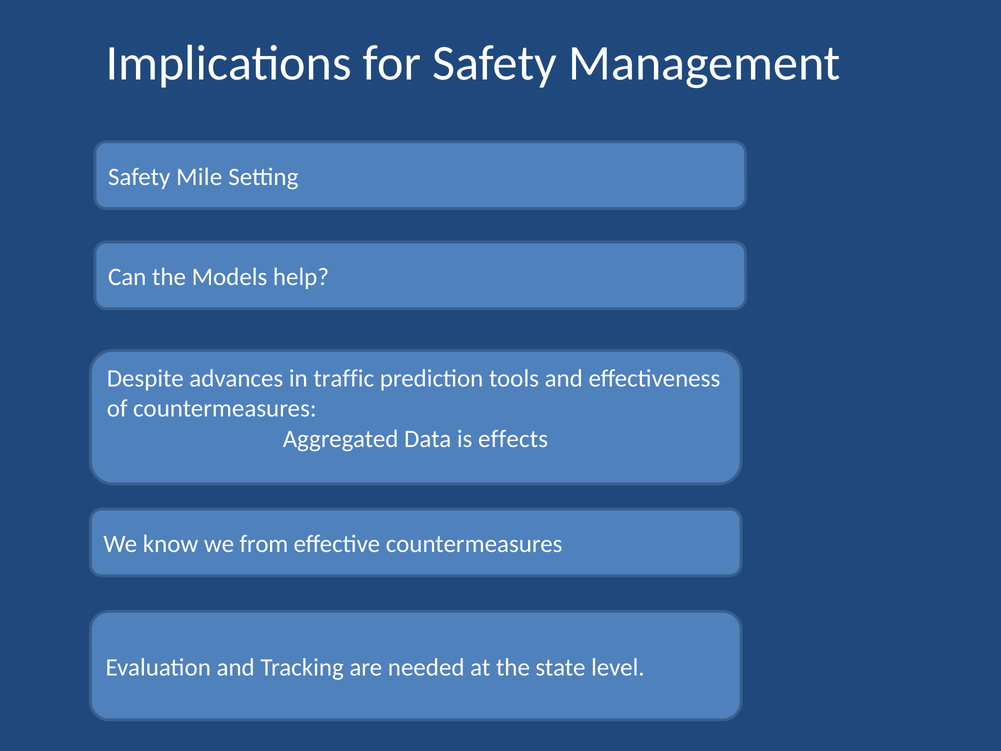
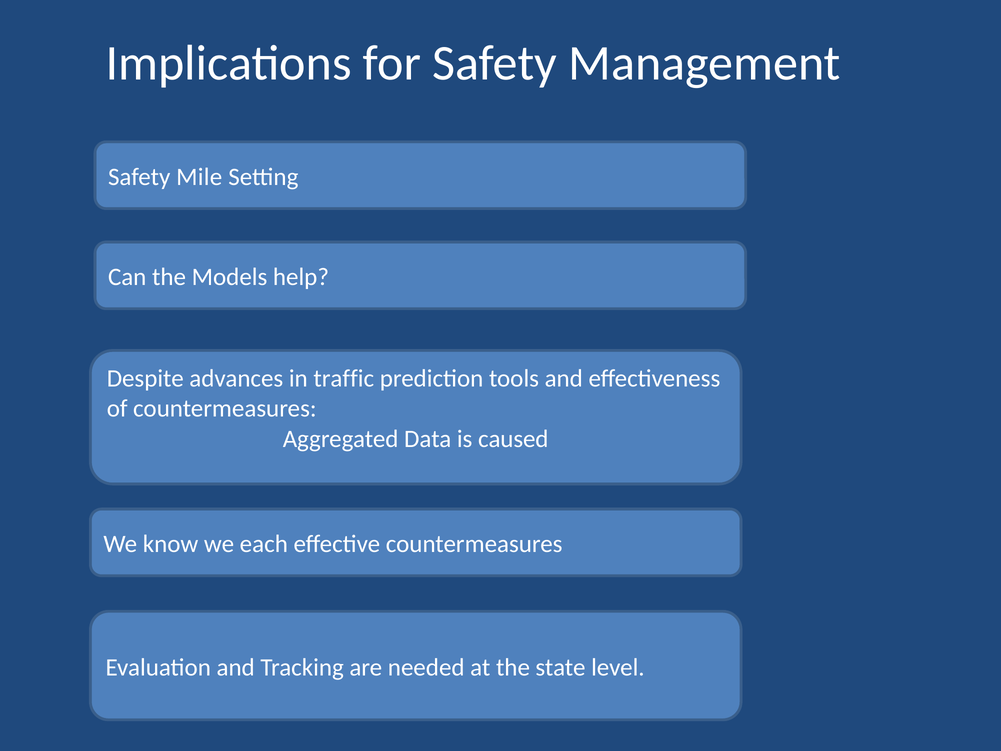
effects: effects -> caused
from: from -> each
